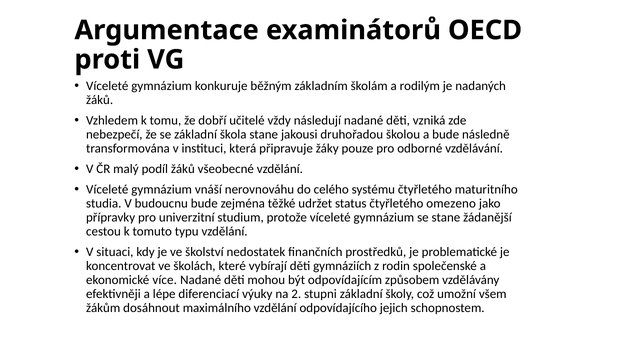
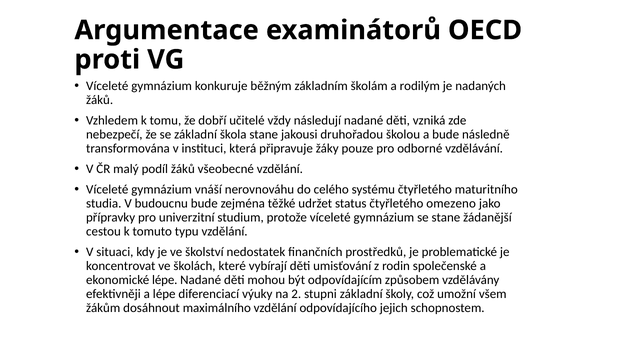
gymnáziích: gymnáziích -> umisťování
ekonomické více: více -> lépe
